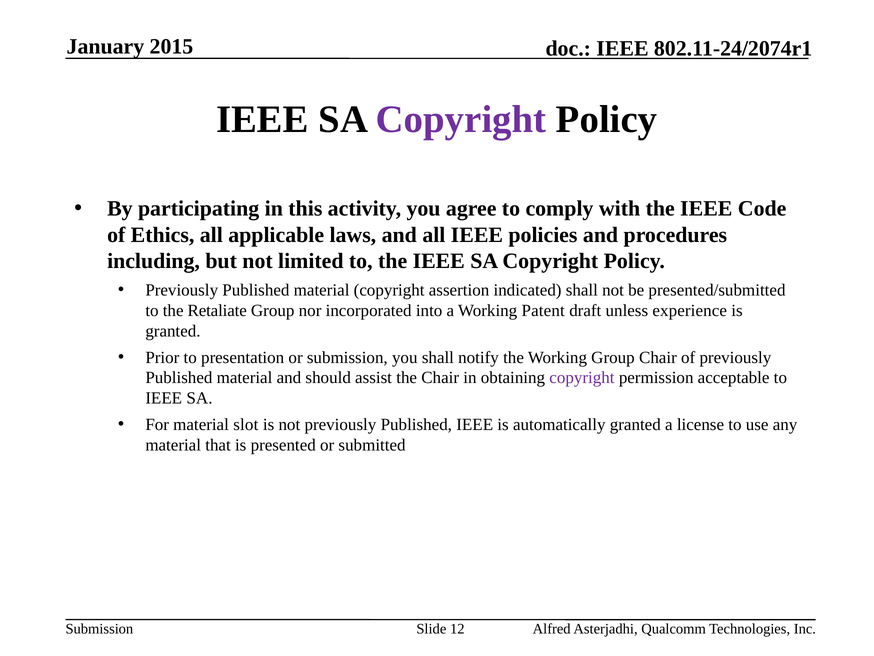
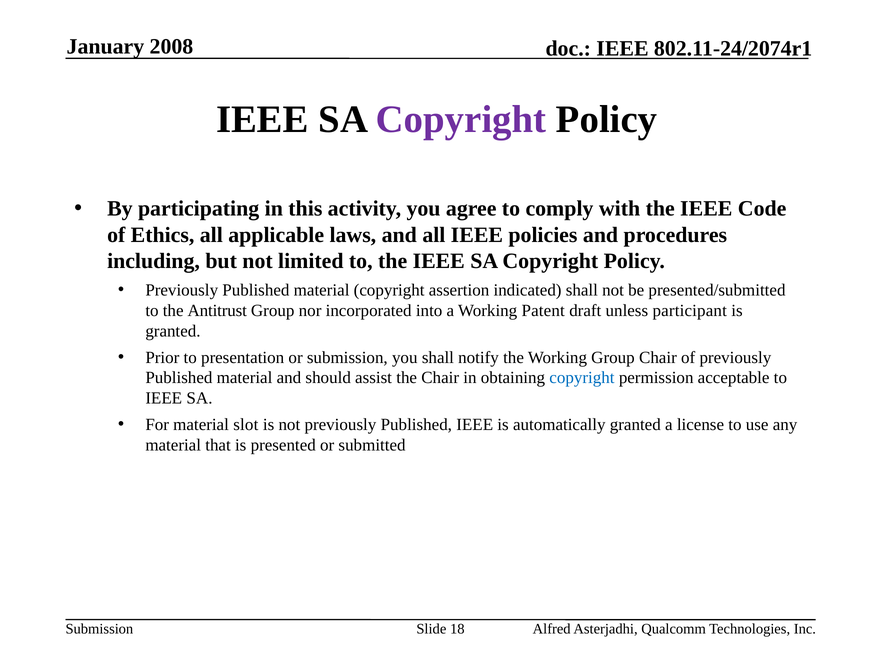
2015: 2015 -> 2008
Retaliate: Retaliate -> Antitrust
experience: experience -> participant
copyright at (582, 378) colour: purple -> blue
12: 12 -> 18
